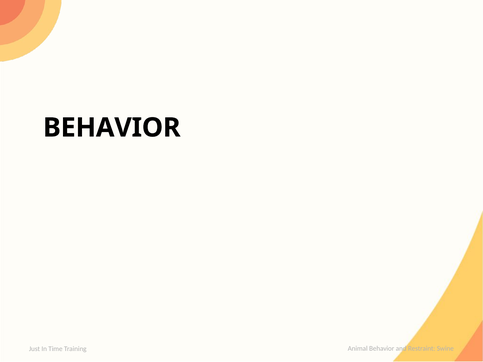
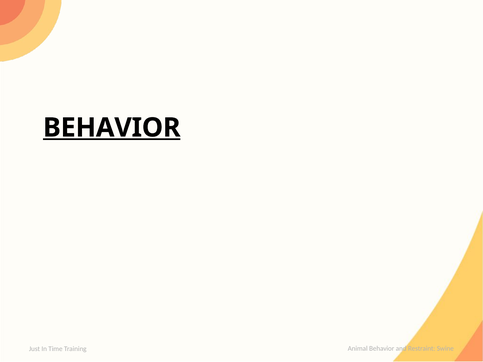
BEHAVIOR at (112, 128) underline: none -> present
